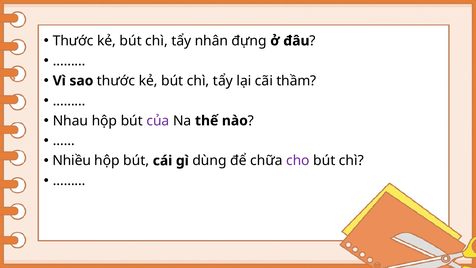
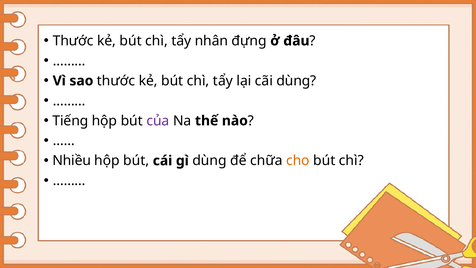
cãi thầm: thầm -> dùng
Nhau: Nhau -> Tiếng
cho colour: purple -> orange
